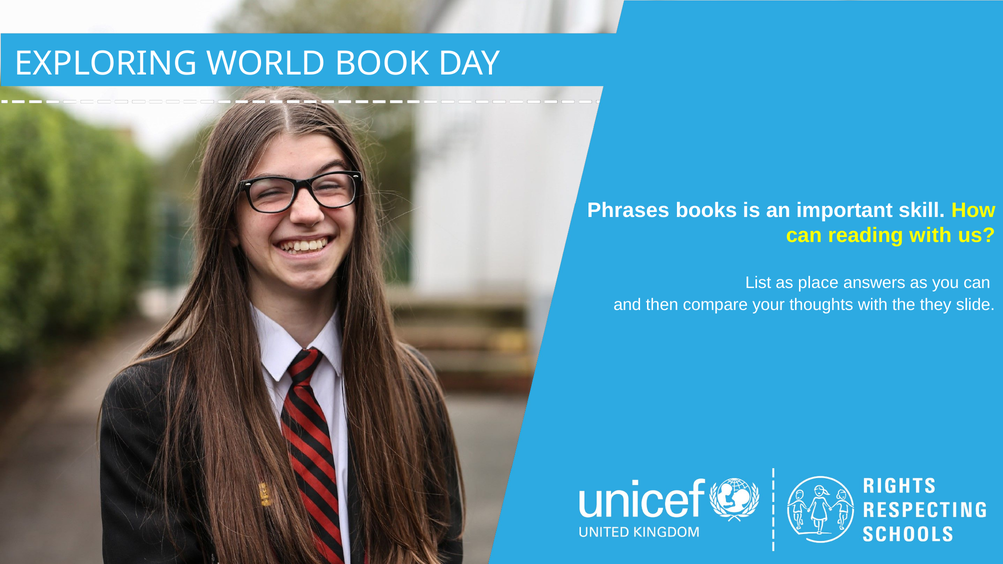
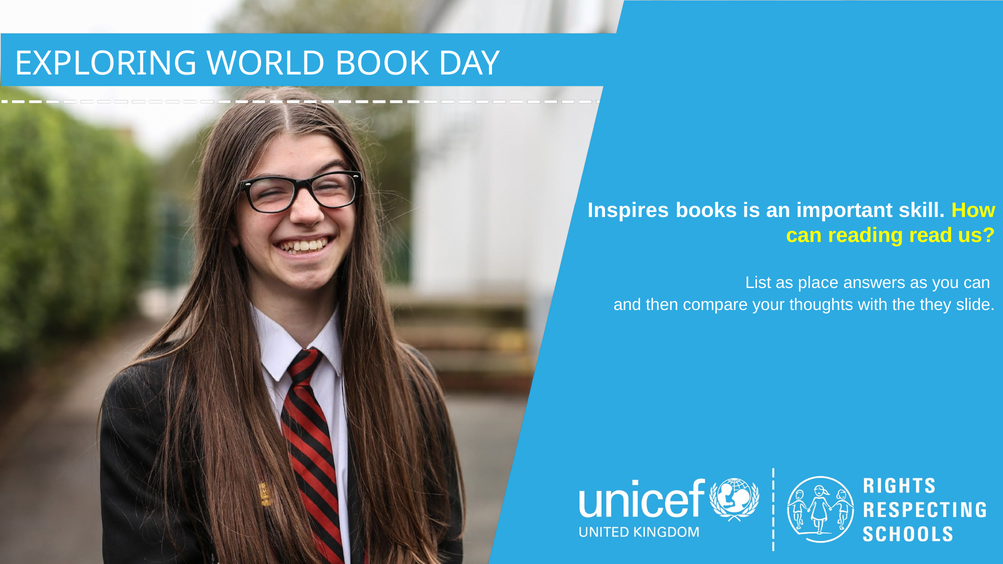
Phrases: Phrases -> Inspires
reading with: with -> read
